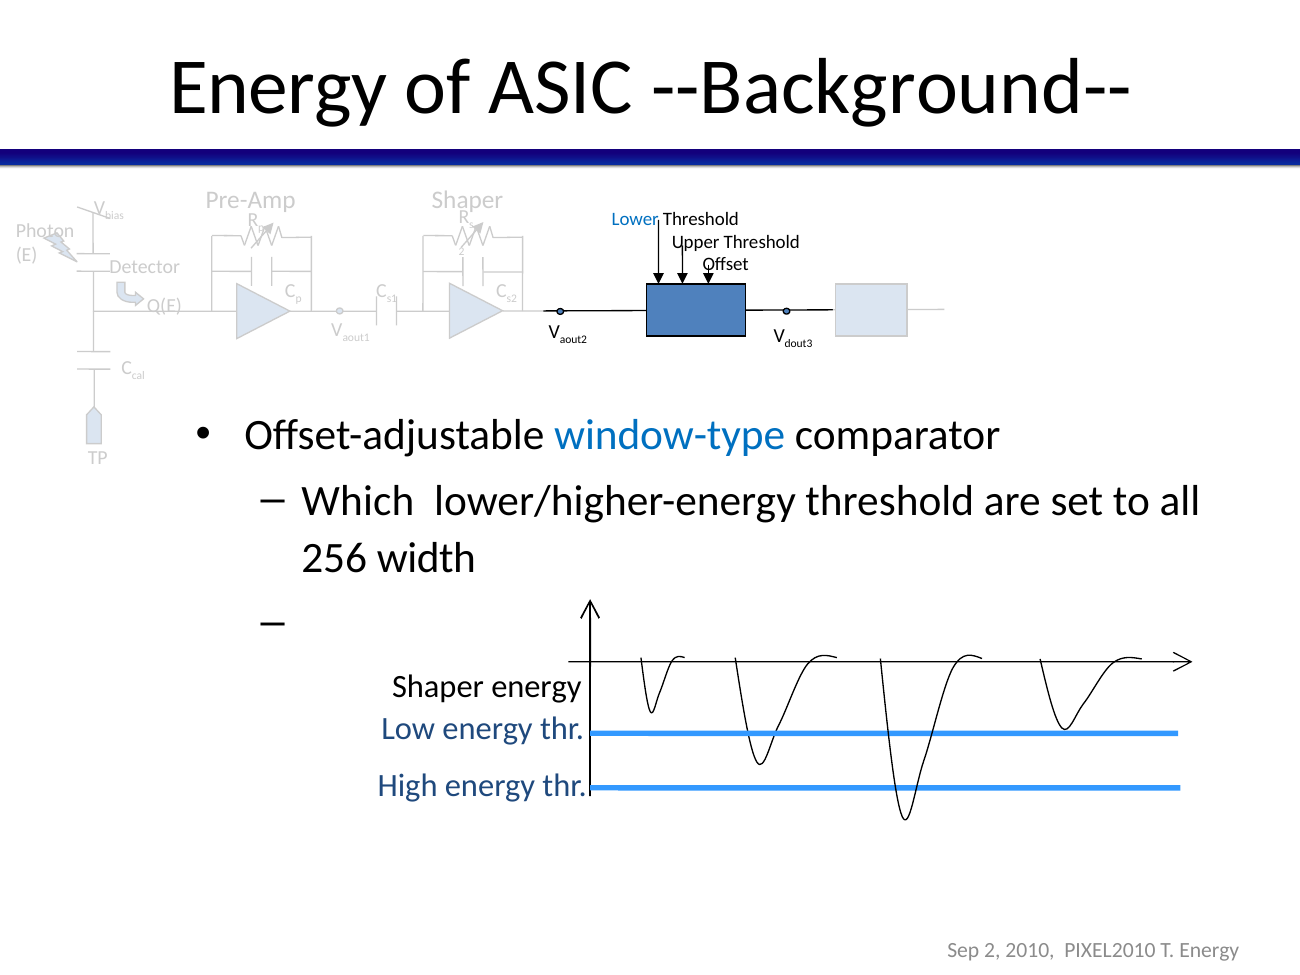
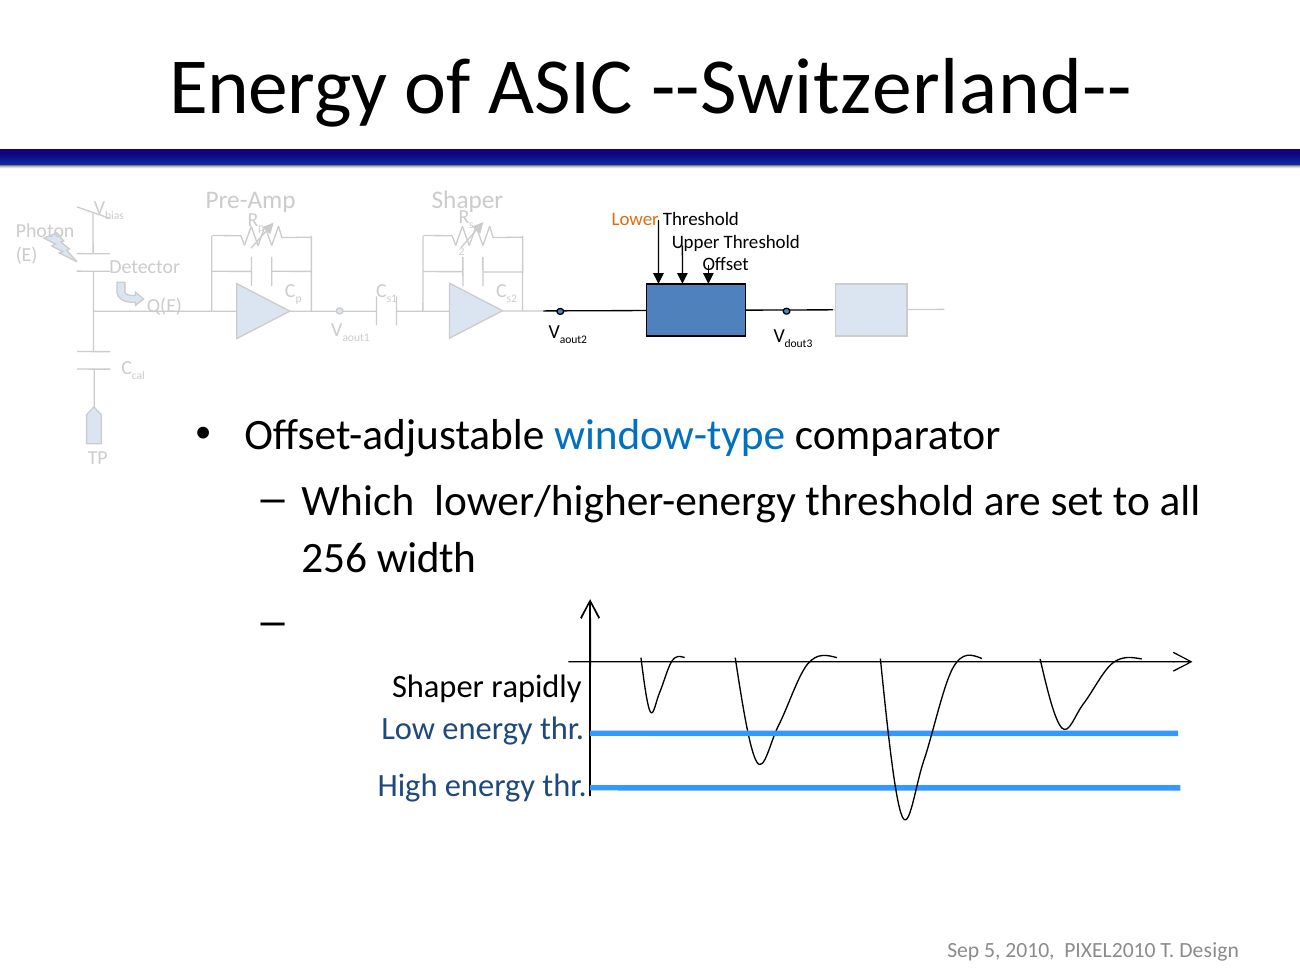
--Background--: --Background-- -> --Switzerland--
Lower colour: blue -> orange
Shaper energy: energy -> rapidly
Sep 2: 2 -> 5
T Energy: Energy -> Design
